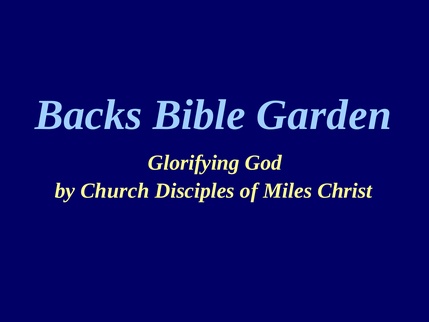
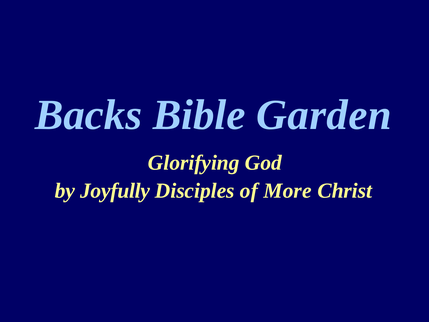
Church: Church -> Joyfully
Miles: Miles -> More
